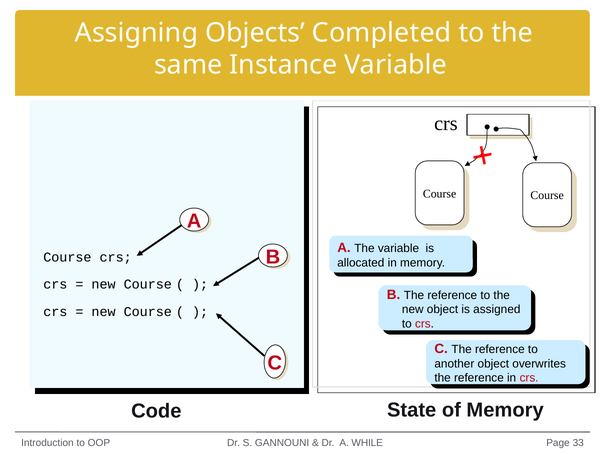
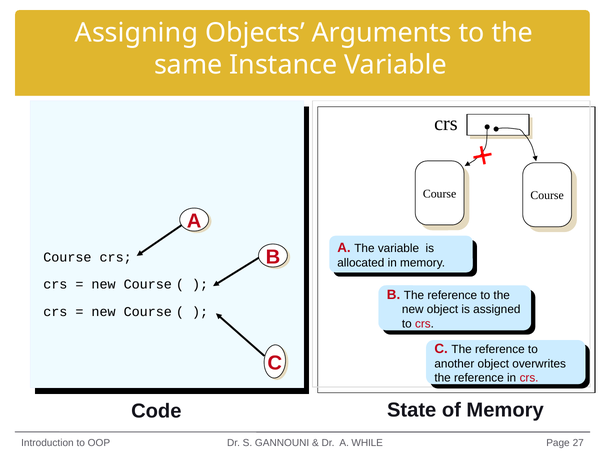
Completed: Completed -> Arguments
33: 33 -> 27
